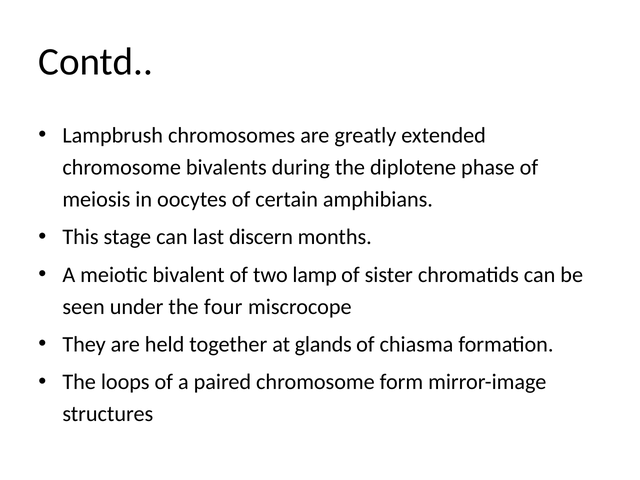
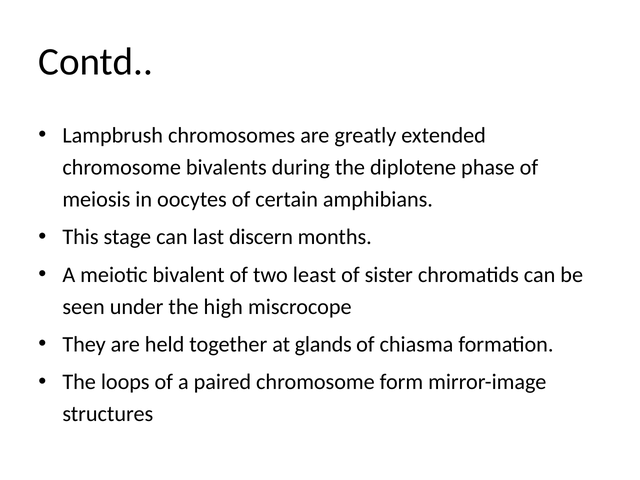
lamp: lamp -> least
four: four -> high
